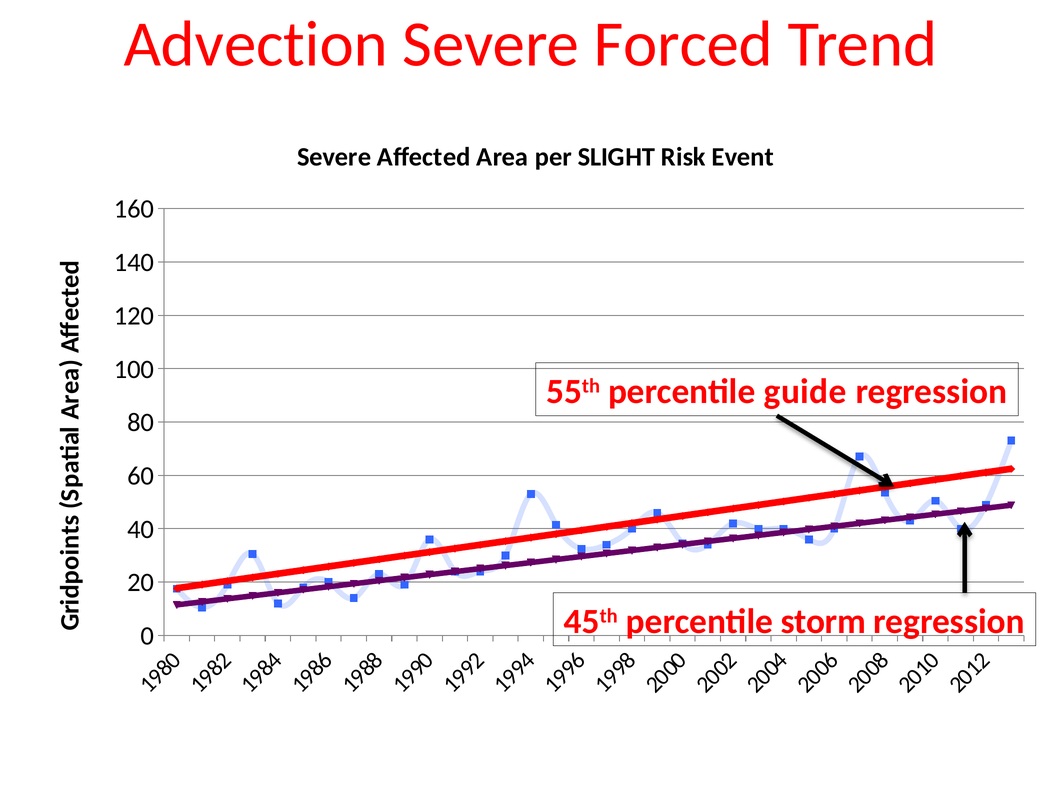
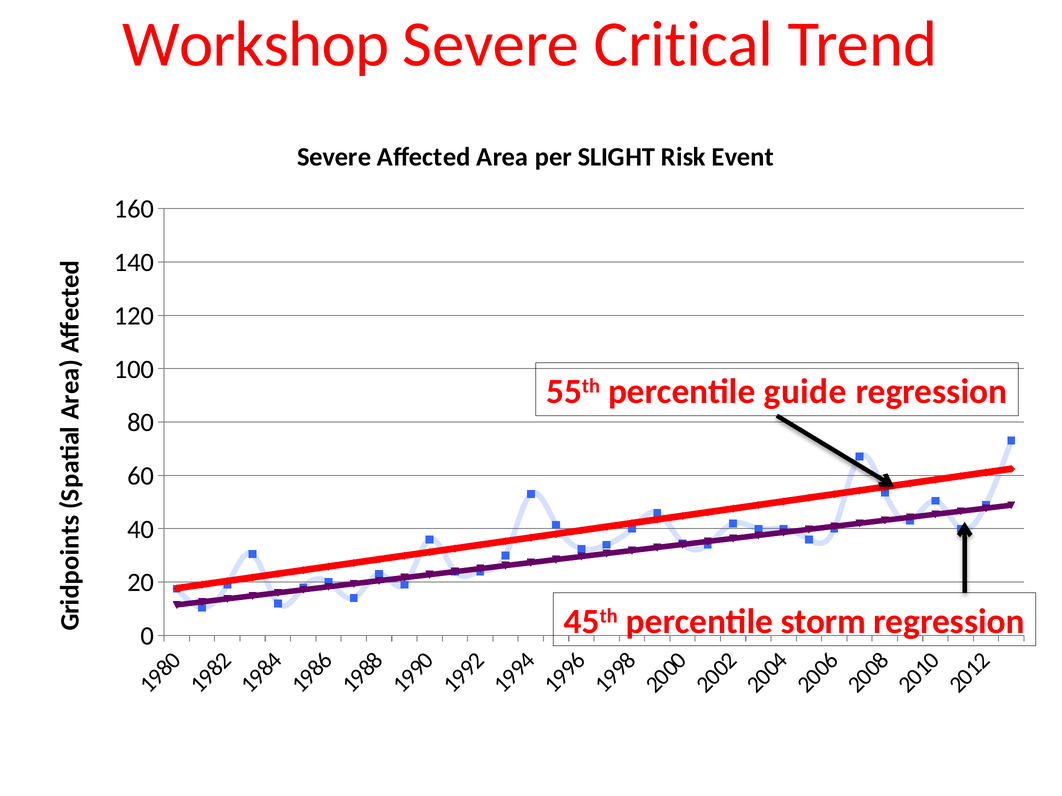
Advection: Advection -> Workshop
Forced: Forced -> Critical
